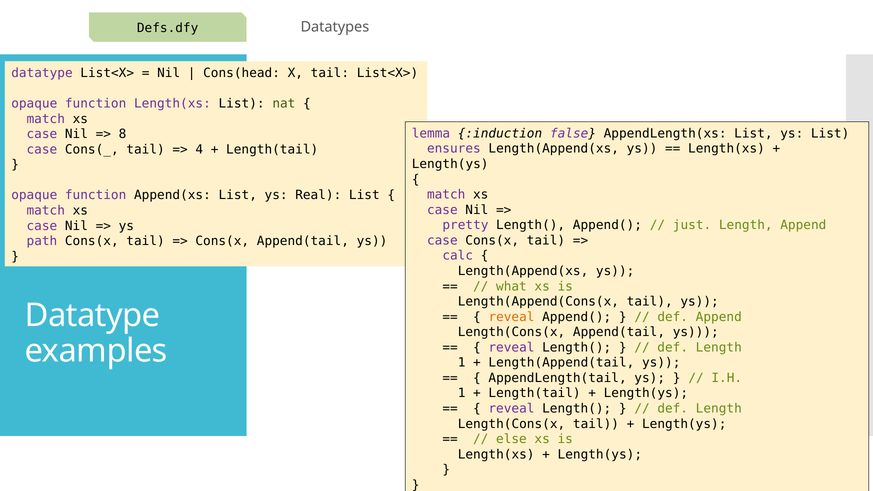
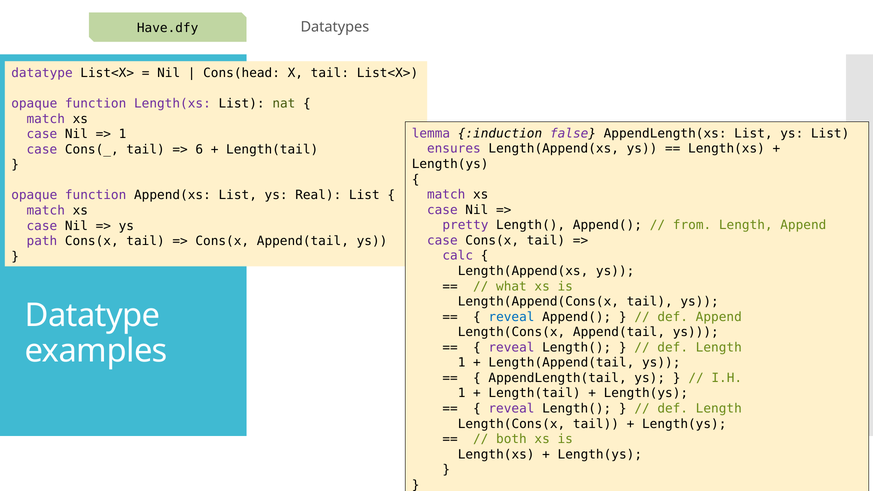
Defs.dfy: Defs.dfy -> Have.dfy
8 at (122, 134): 8 -> 1
4: 4 -> 6
just: just -> from
reveal at (511, 317) colour: orange -> blue
else: else -> both
